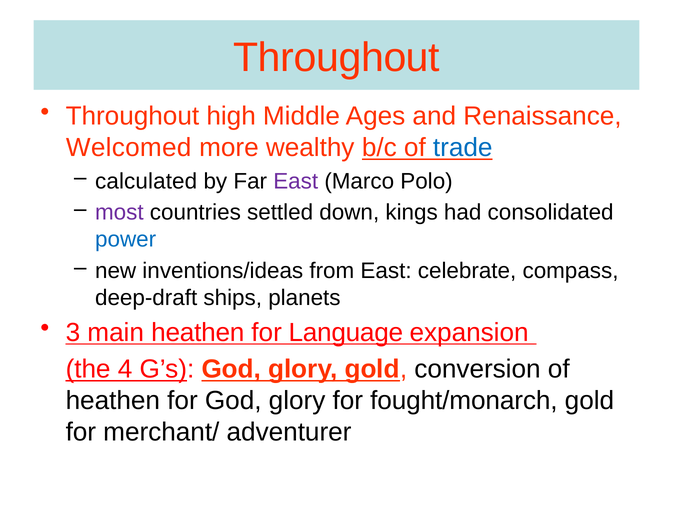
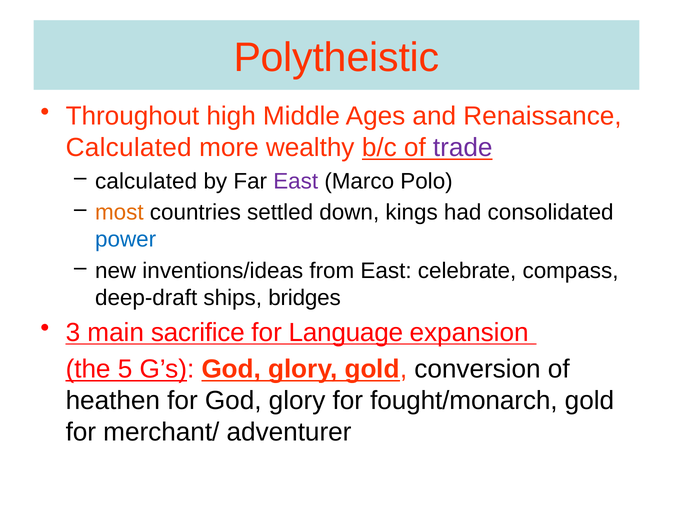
Throughout at (337, 58): Throughout -> Polytheistic
Welcomed at (129, 148): Welcomed -> Calculated
trade colour: blue -> purple
most colour: purple -> orange
planets: planets -> bridges
main heathen: heathen -> sacrifice
4: 4 -> 5
